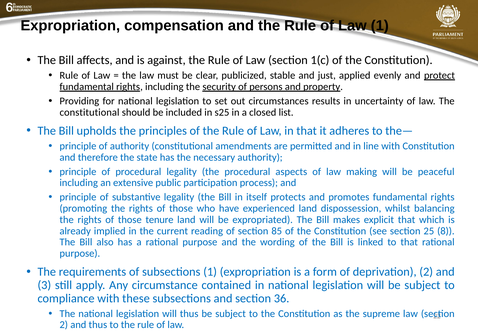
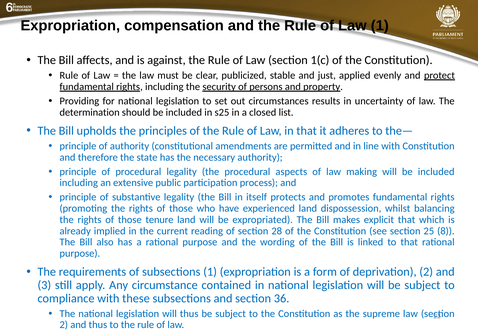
constitutional at (90, 112): constitutional -> determination
will be peaceful: peaceful -> included
85: 85 -> 28
